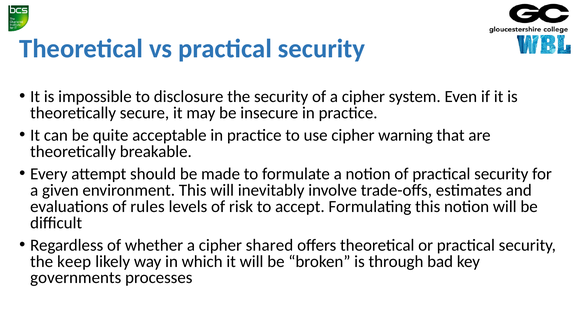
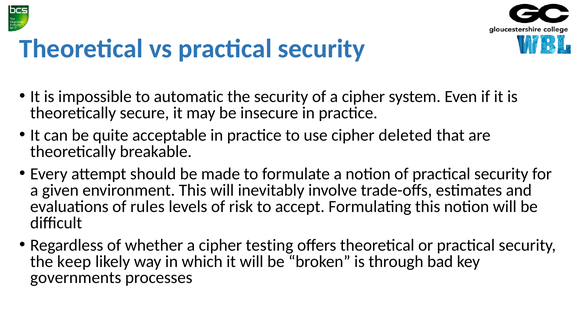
disclosure: disclosure -> automatic
warning: warning -> deleted
shared: shared -> testing
